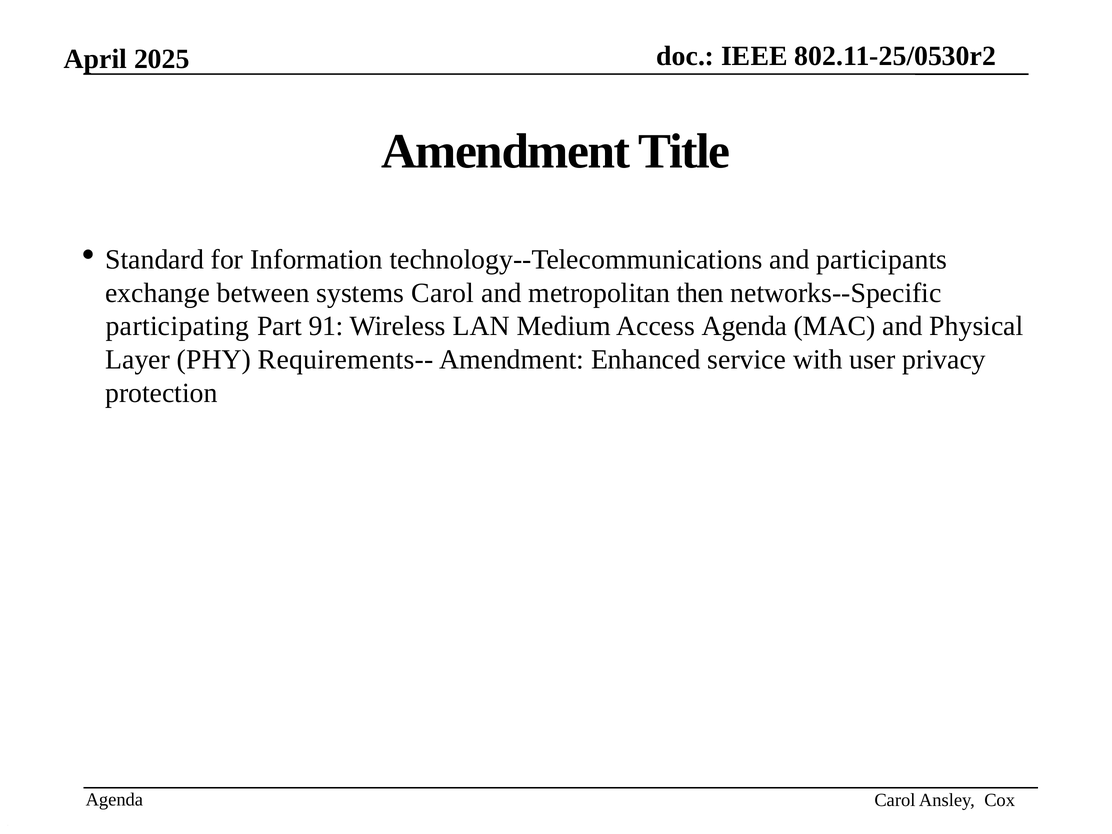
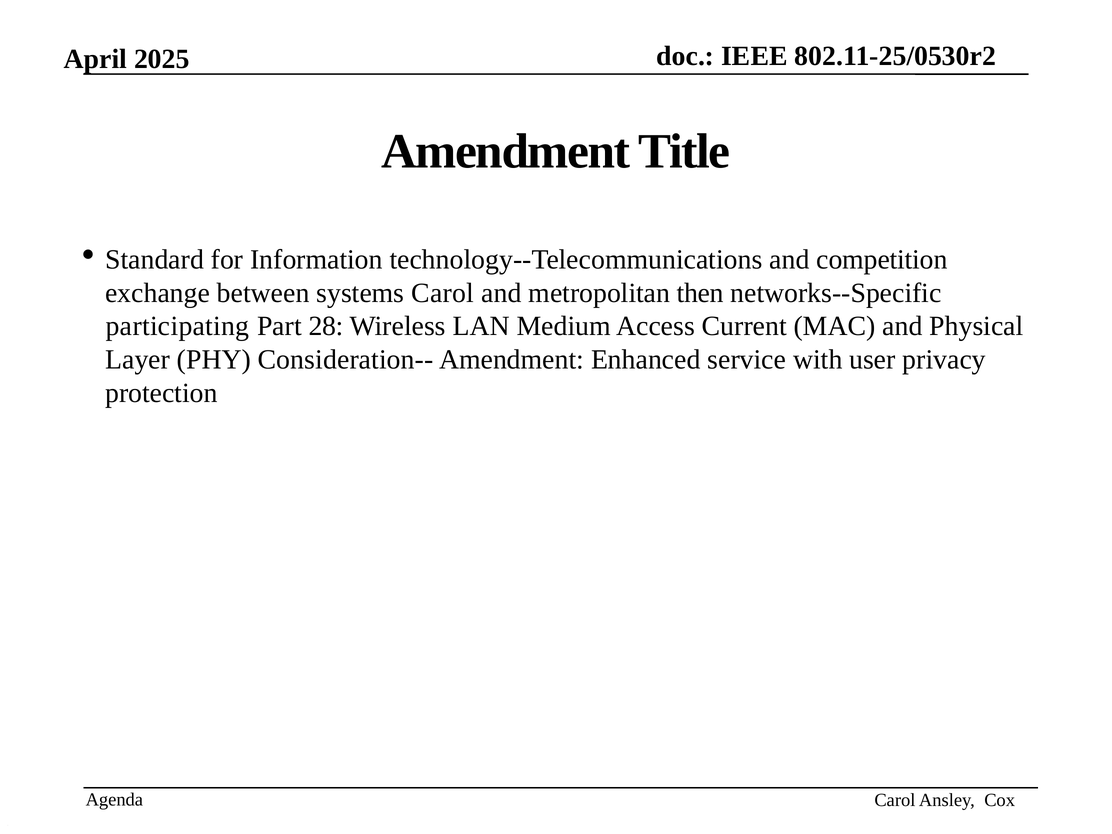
participants: participants -> competition
91: 91 -> 28
Access Agenda: Agenda -> Current
Requirements--: Requirements-- -> Consideration--
